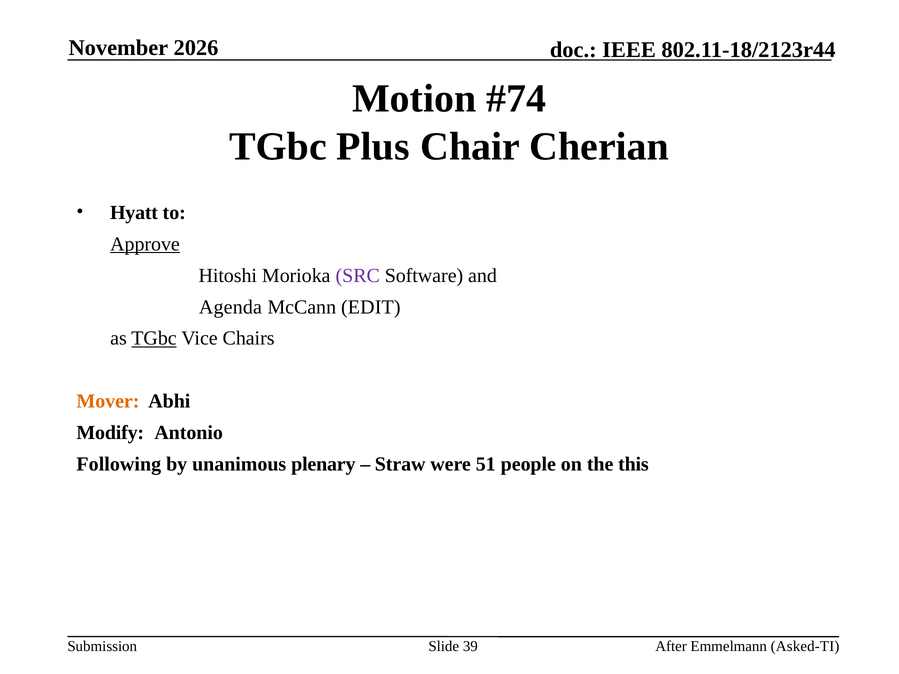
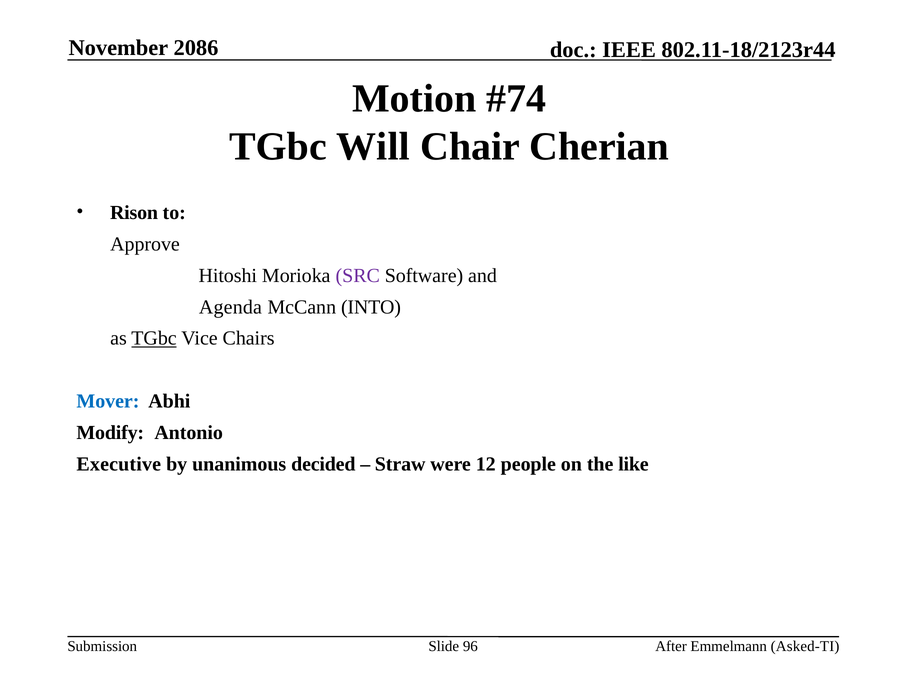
2026: 2026 -> 2086
Plus: Plus -> Will
Hyatt: Hyatt -> Rison
Approve underline: present -> none
EDIT: EDIT -> INTO
Mover colour: orange -> blue
Following: Following -> Executive
plenary: plenary -> decided
51: 51 -> 12
this: this -> like
39: 39 -> 96
